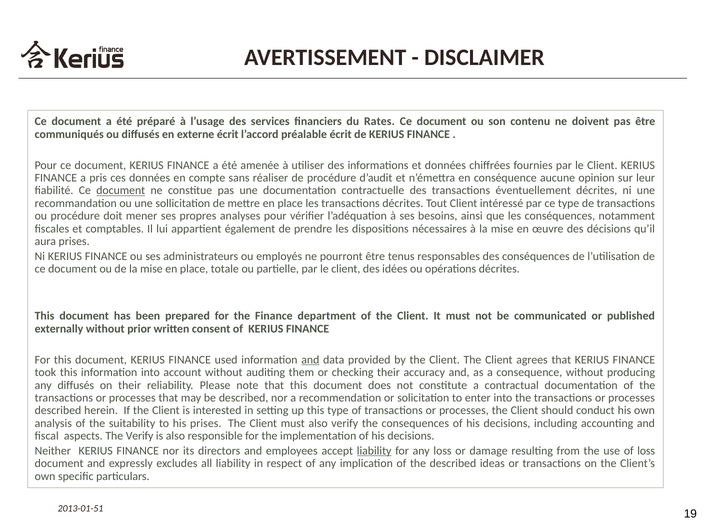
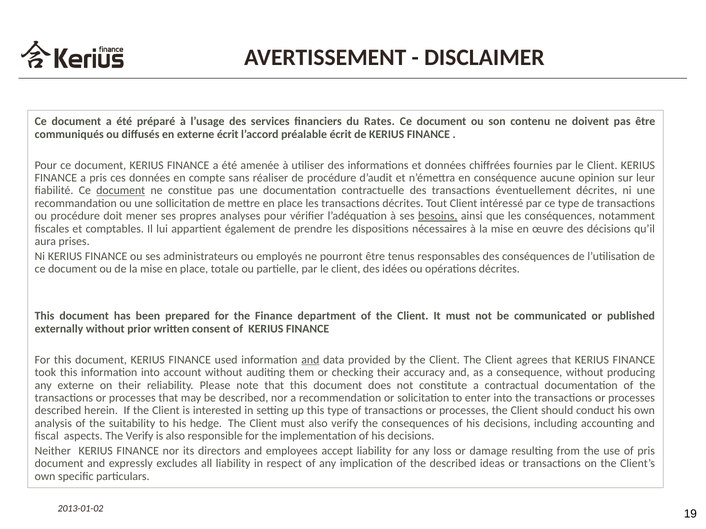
besoins underline: none -> present
any diffusés: diffusés -> externe
his prises: prises -> hedge
liability at (374, 451) underline: present -> none
of loss: loss -> pris
2013-01-51: 2013-01-51 -> 2013-01-02
